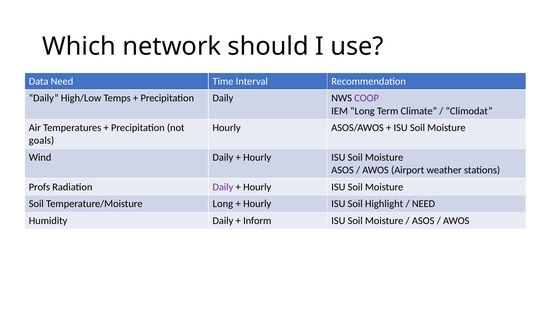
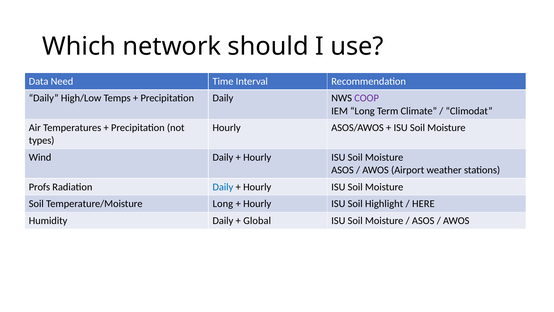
goals: goals -> types
Daily at (223, 187) colour: purple -> blue
NEED at (424, 204): NEED -> HERE
Inform: Inform -> Global
